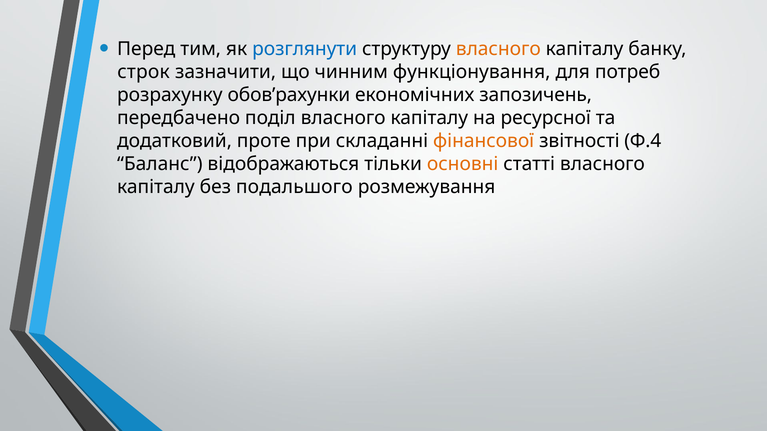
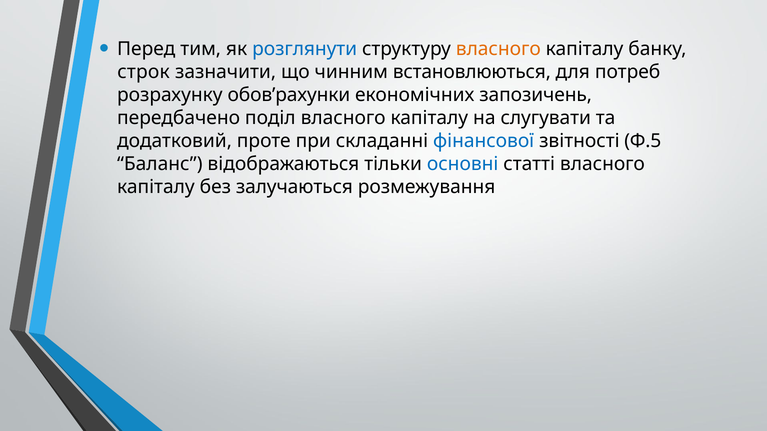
функціонування: функціонування -> встановлюються
ресурсної: ресурсної -> слугувати
фінансової colour: orange -> blue
Ф.4: Ф.4 -> Ф.5
основні colour: orange -> blue
подальшого: подальшого -> залучаються
